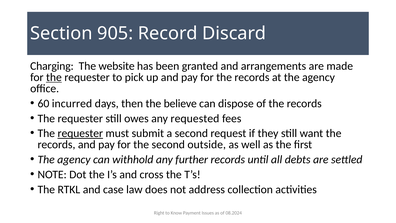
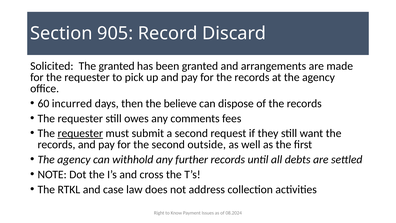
Charging: Charging -> Solicited
The website: website -> granted
the at (54, 77) underline: present -> none
requested: requested -> comments
